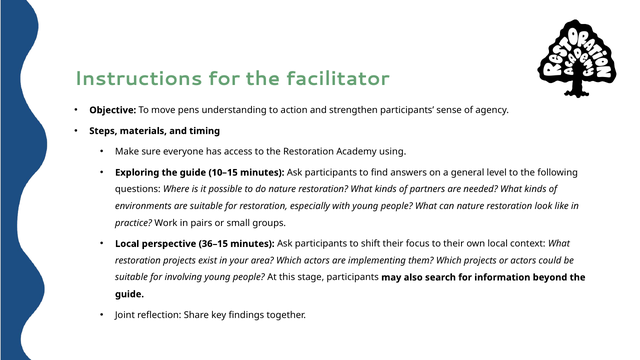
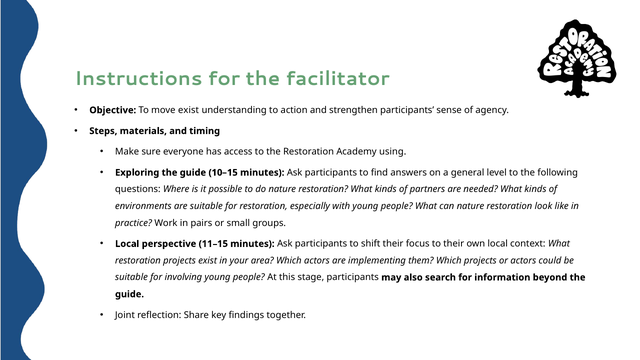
move pens: pens -> exist
36–15: 36–15 -> 11–15
